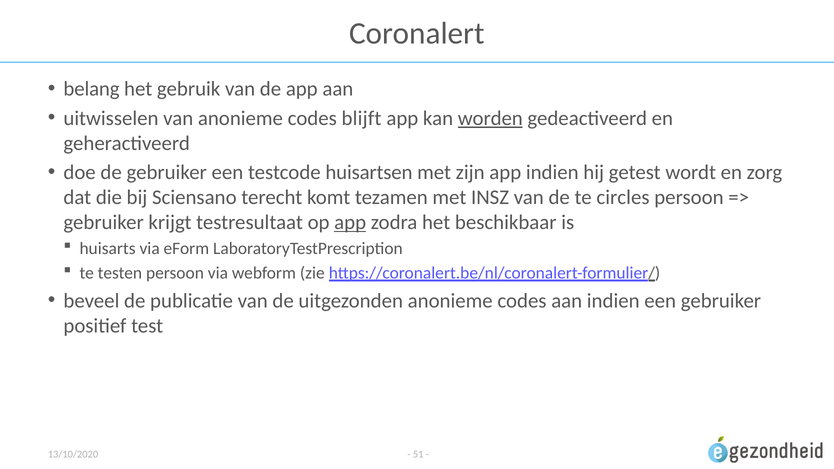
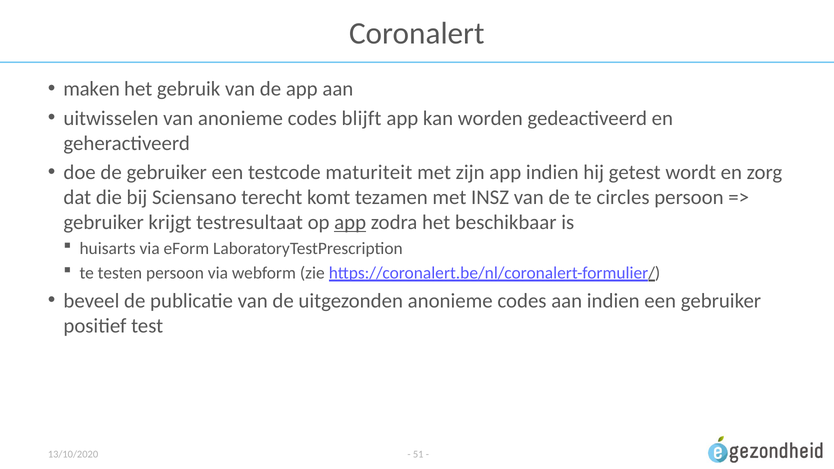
belang: belang -> maken
worden underline: present -> none
huisartsen: huisartsen -> maturiteit
